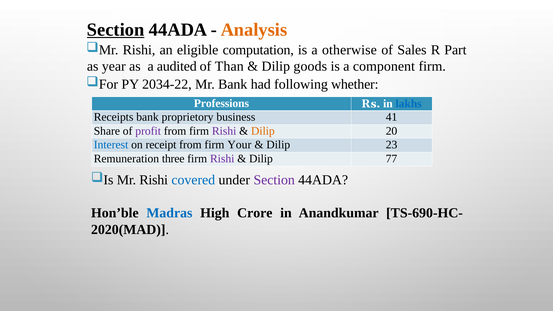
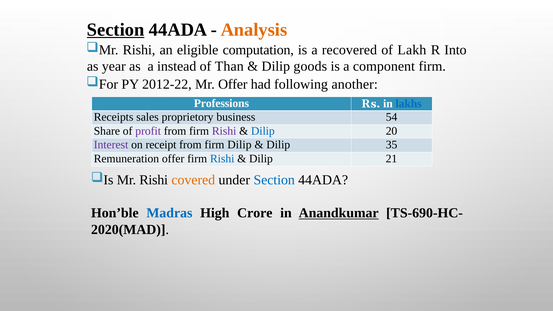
otherwise: otherwise -> recovered
Sales: Sales -> Lakh
Part: Part -> Into
audited: audited -> instead
2034-22: 2034-22 -> 2012-22
Mr Bank: Bank -> Offer
whether: whether -> another
Receipts bank: bank -> sales
41: 41 -> 54
Dilip at (263, 131) colour: orange -> blue
Interest colour: blue -> purple
firm Your: Your -> Dilip
23: 23 -> 35
Remuneration three: three -> offer
Rishi at (222, 159) colour: purple -> blue
77: 77 -> 21
covered colour: blue -> orange
Section at (274, 180) colour: purple -> blue
Anandkumar underline: none -> present
